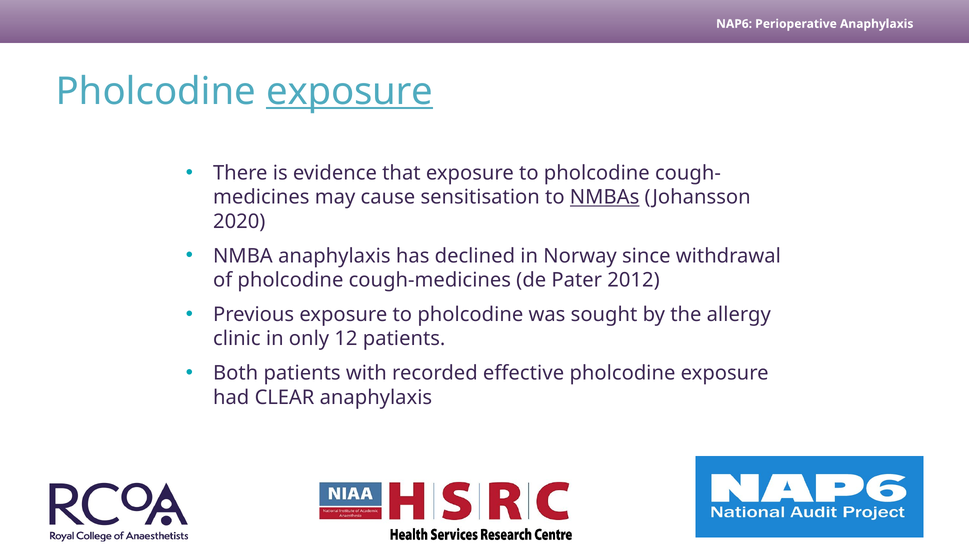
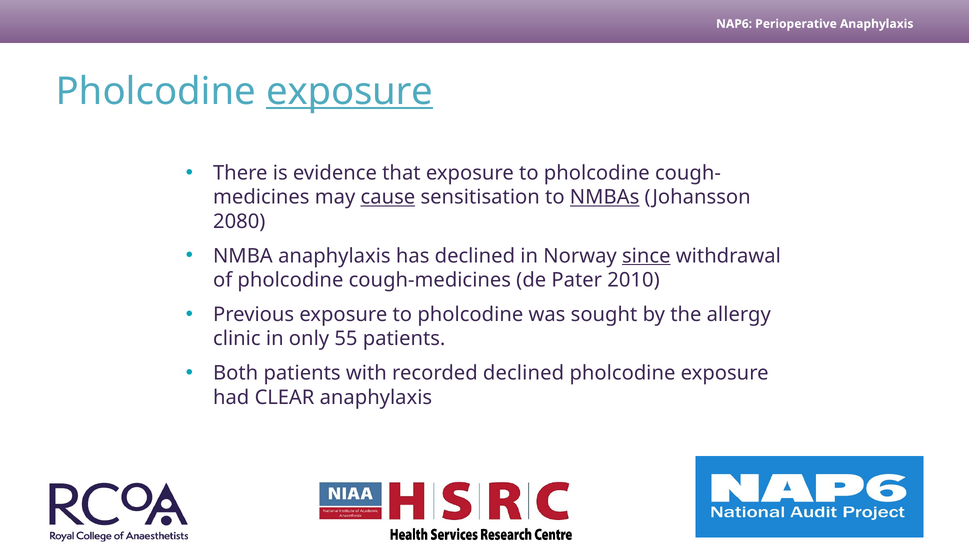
cause underline: none -> present
2020: 2020 -> 2080
since underline: none -> present
2012: 2012 -> 2010
12: 12 -> 55
recorded effective: effective -> declined
